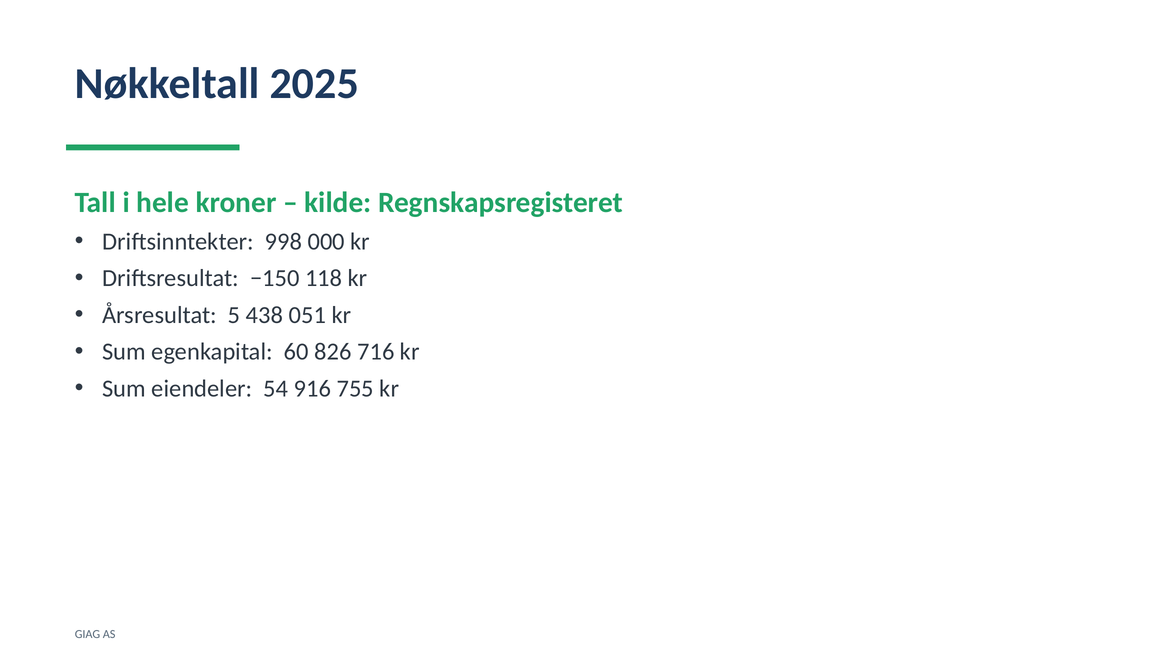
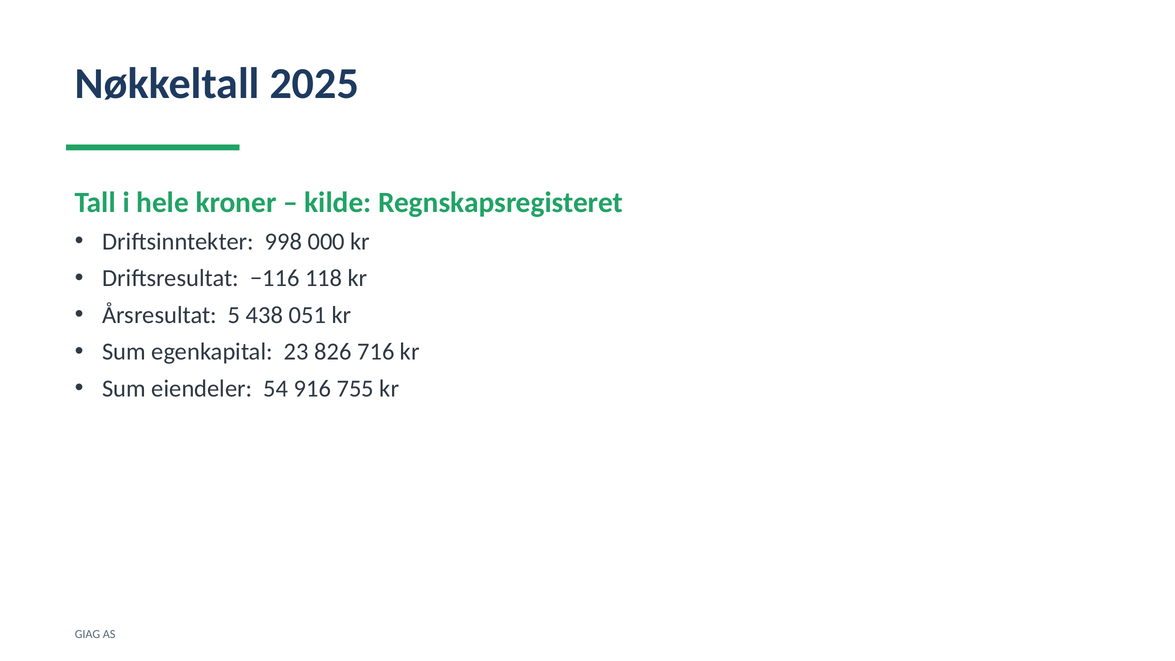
−150: −150 -> −116
60: 60 -> 23
